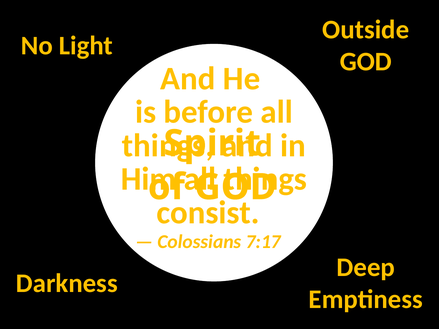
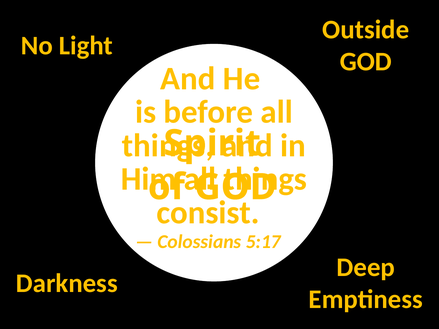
7:17: 7:17 -> 5:17
